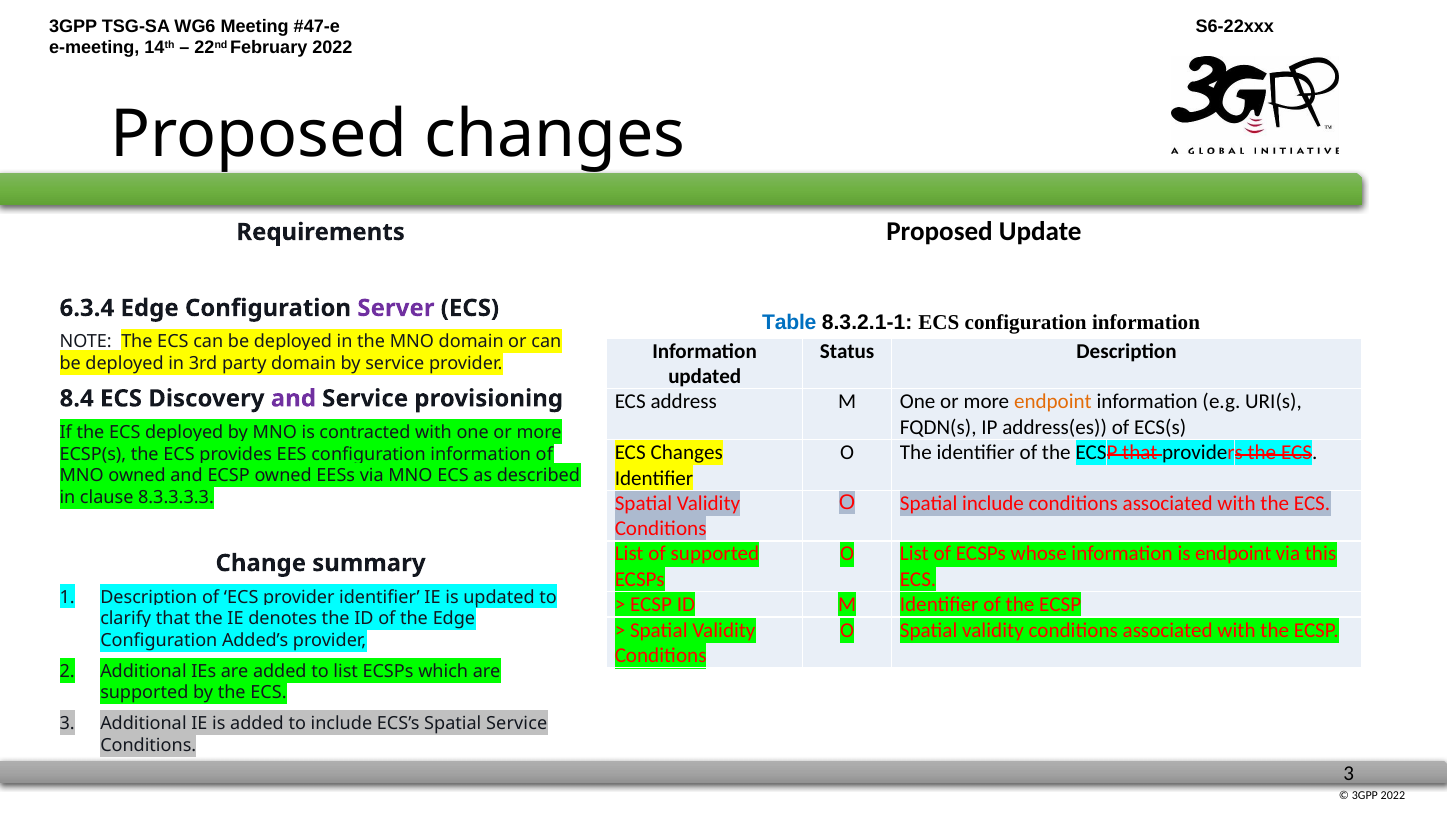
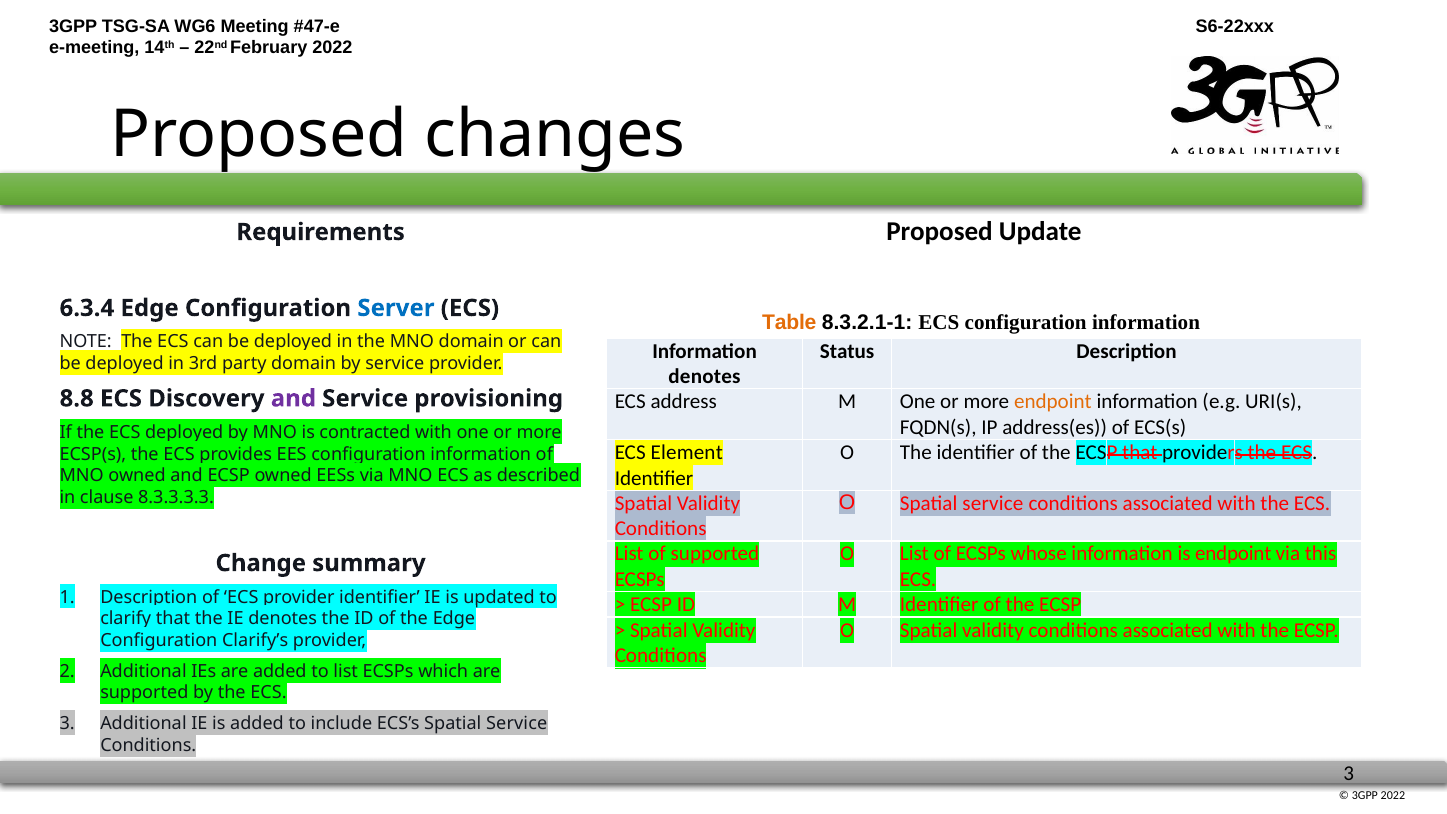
Server colour: purple -> blue
Table colour: blue -> orange
updated at (705, 377): updated -> denotes
8.4: 8.4 -> 8.8
ECS Changes: Changes -> Element
O Spatial include: include -> service
Added’s: Added’s -> Clarify’s
